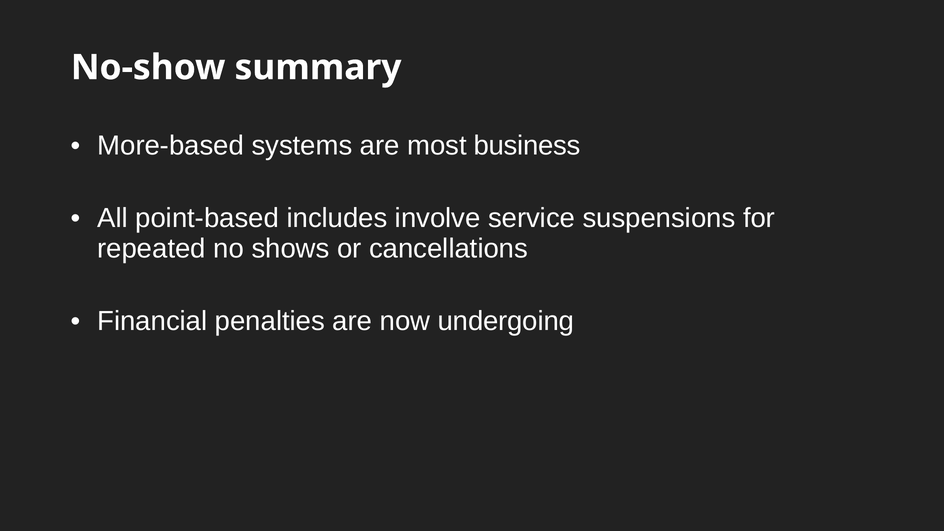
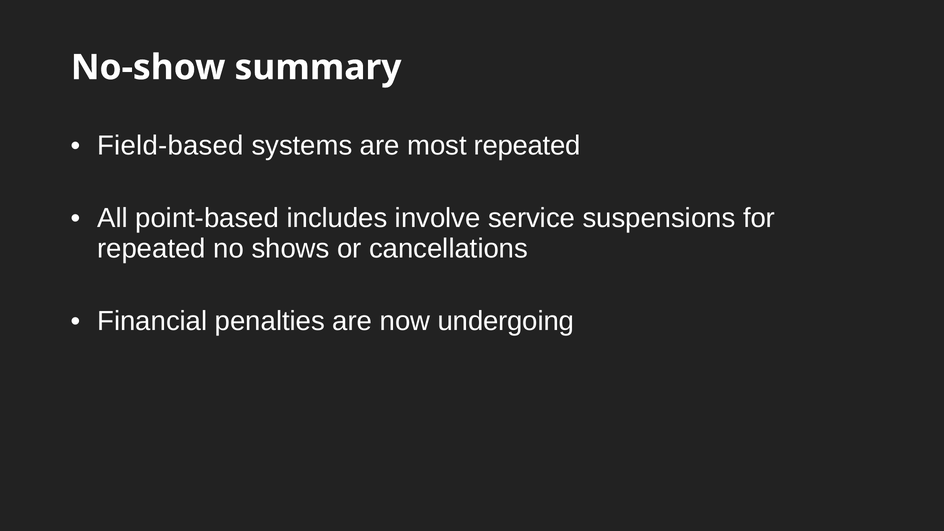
More-based: More-based -> Field-based
most business: business -> repeated
